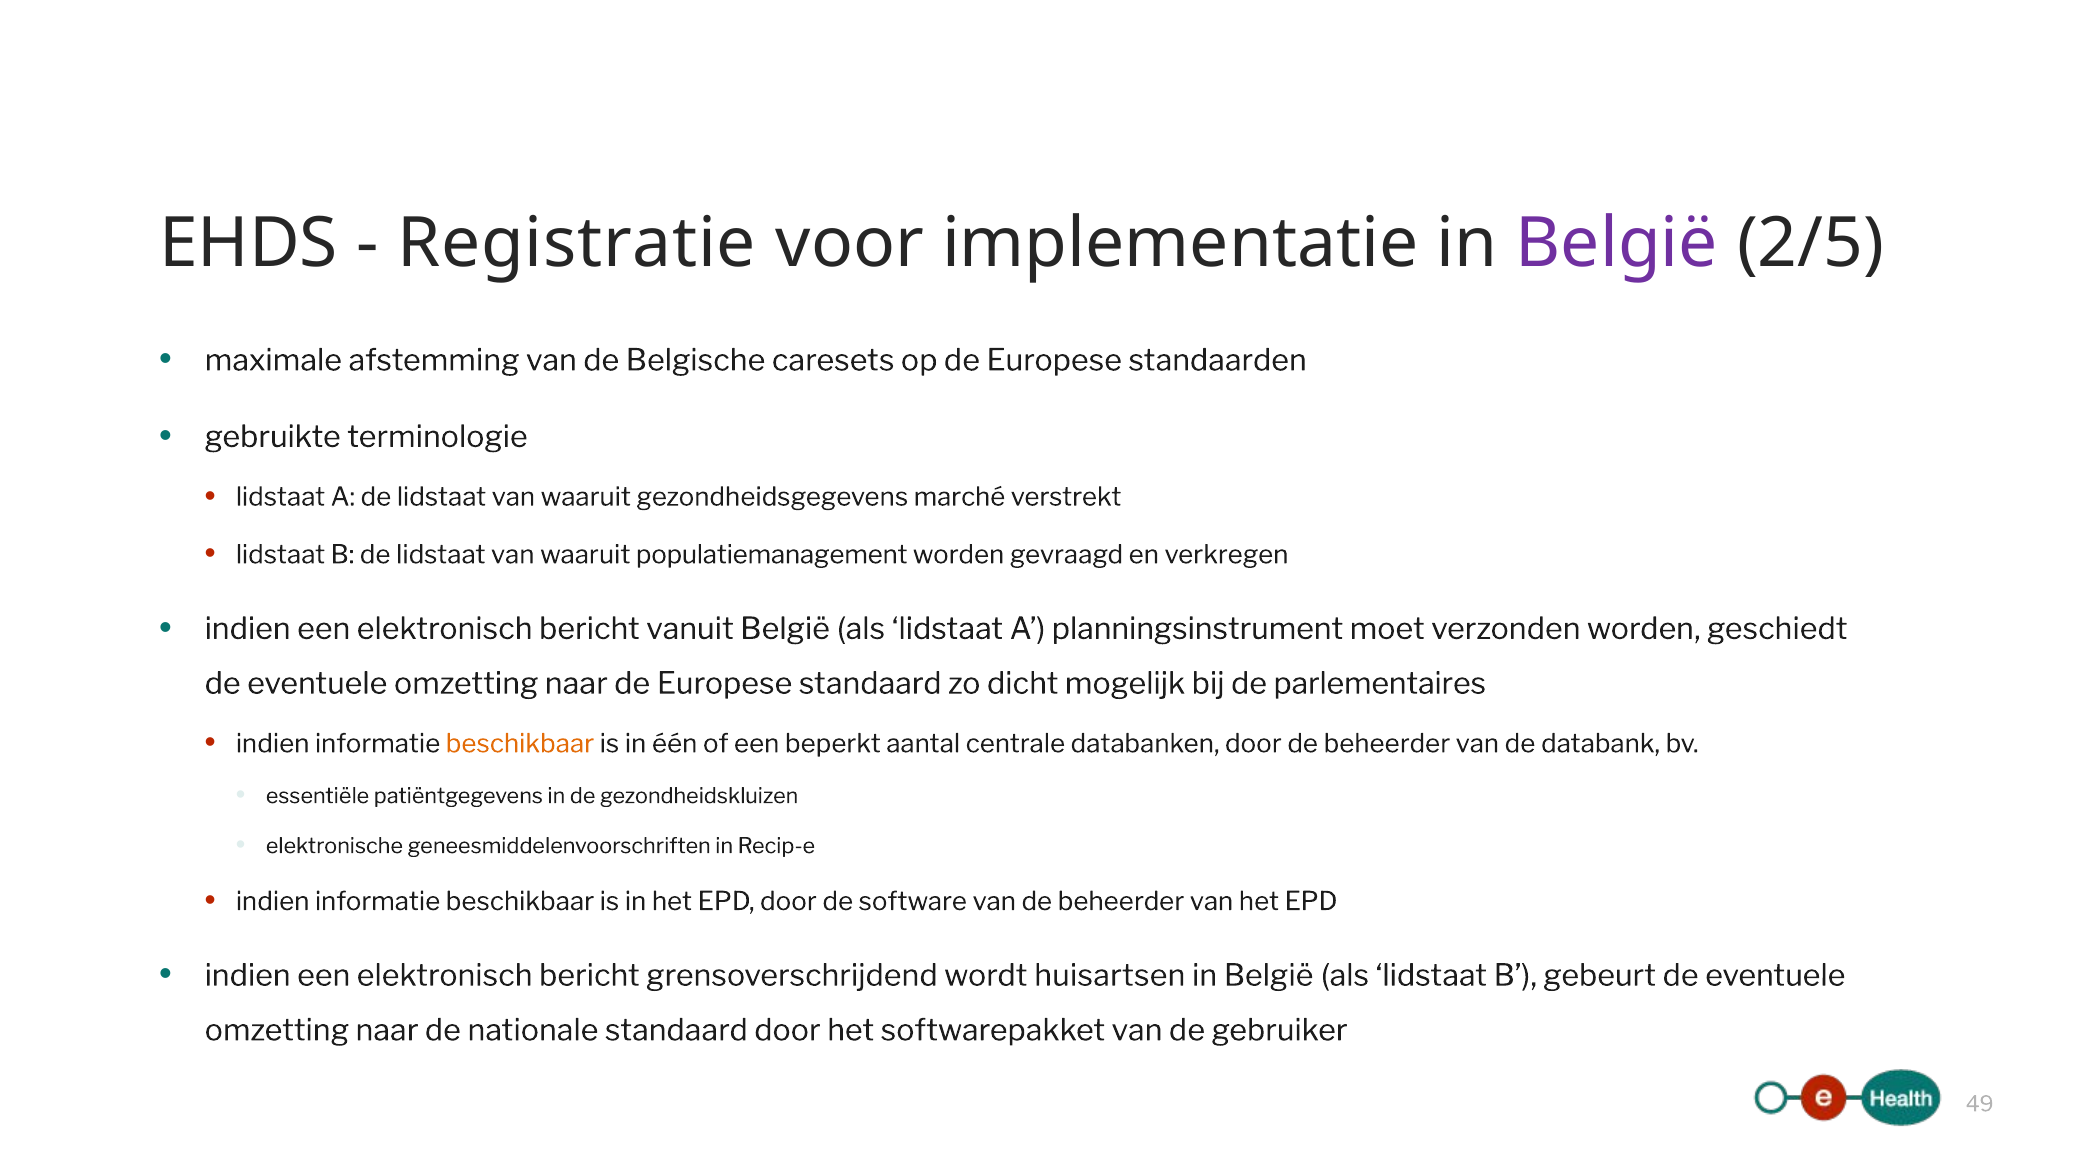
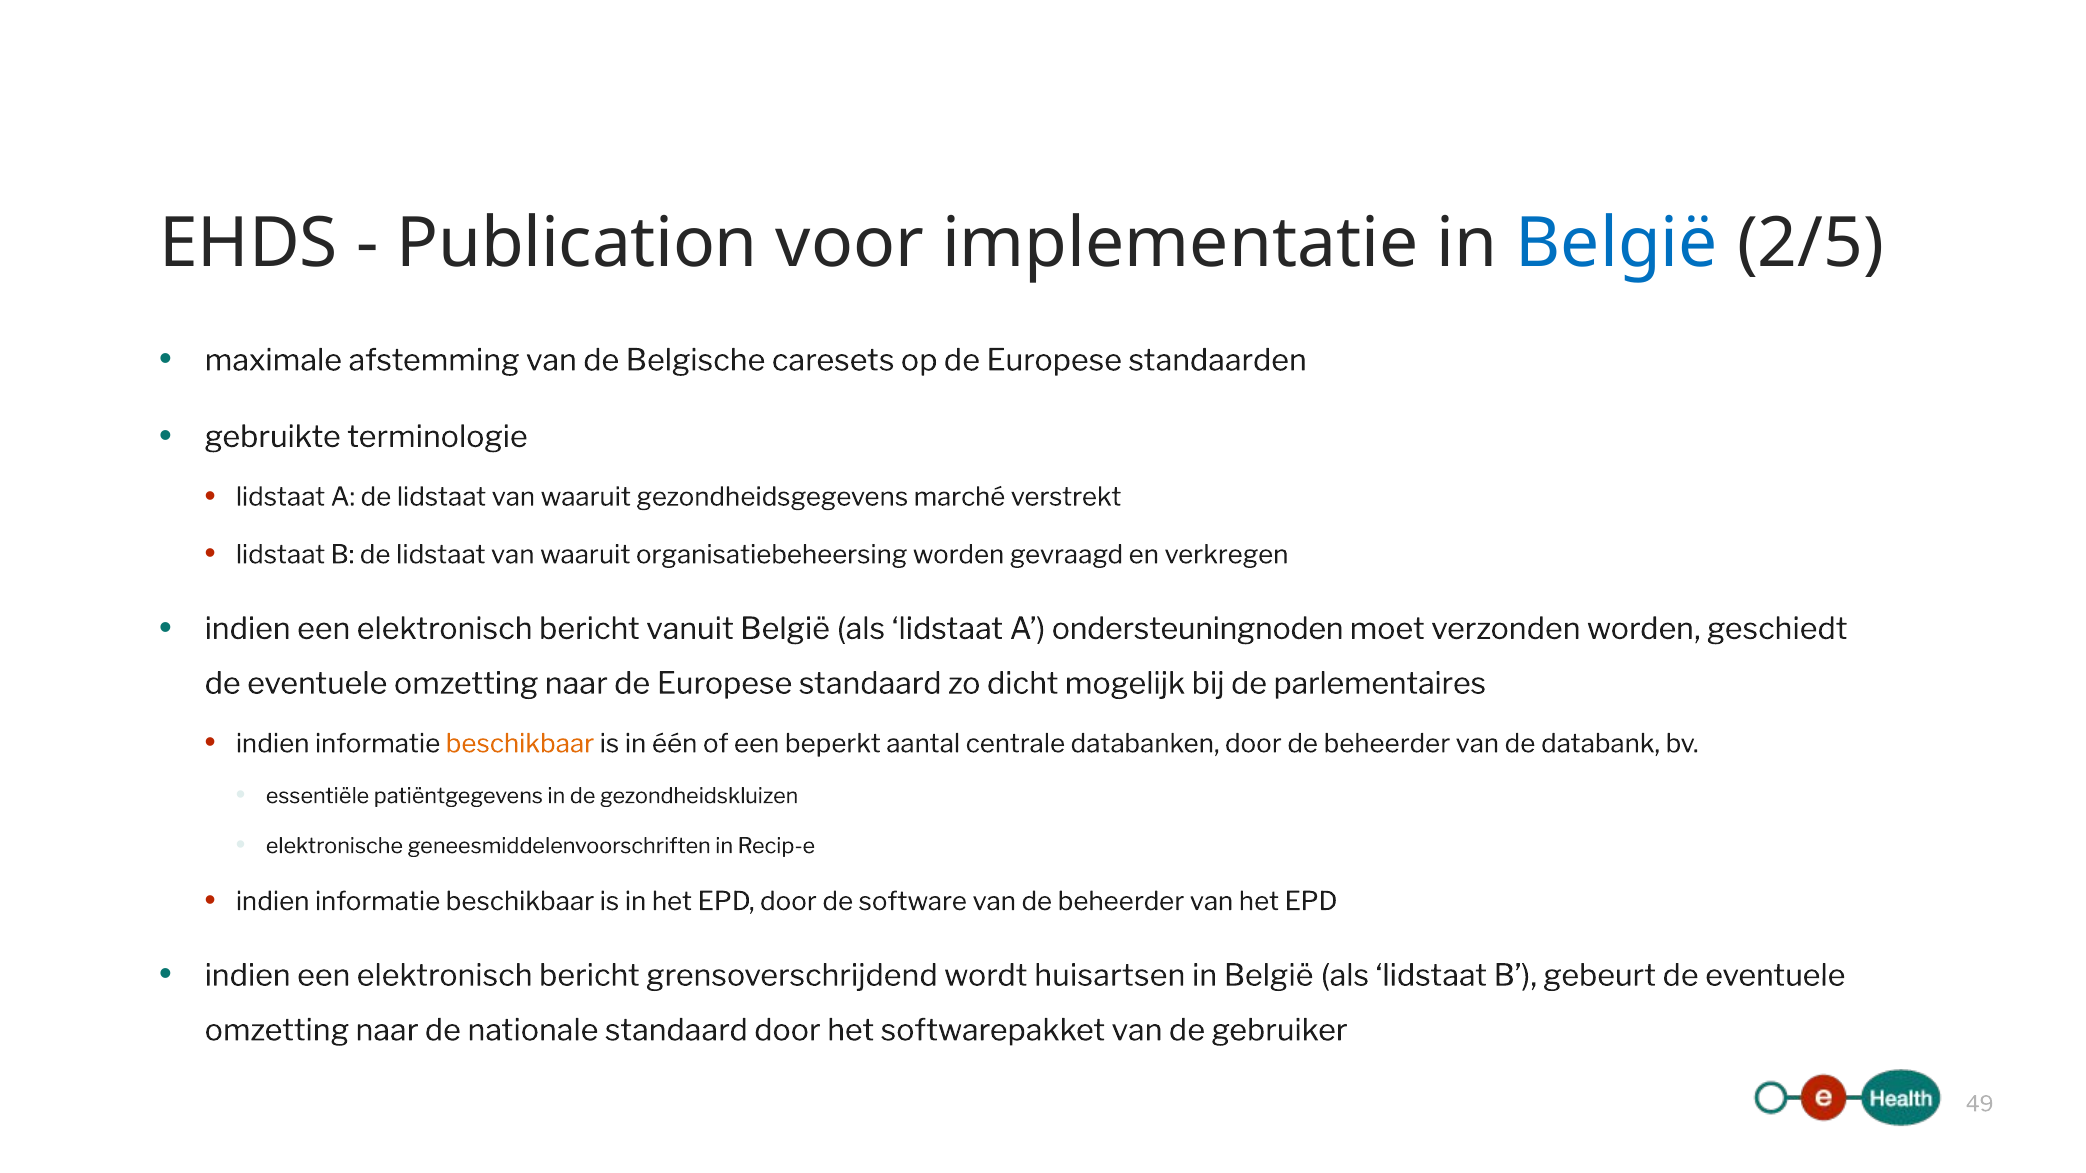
Registratie: Registratie -> Publication
België at (1617, 243) colour: purple -> blue
populatiemanagement: populatiemanagement -> organisatiebeheersing
planningsinstrument: planningsinstrument -> ondersteuningnoden
